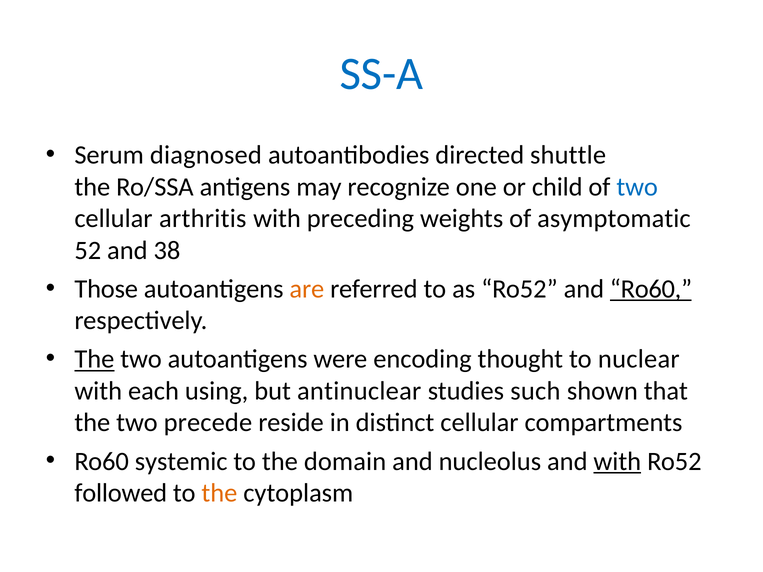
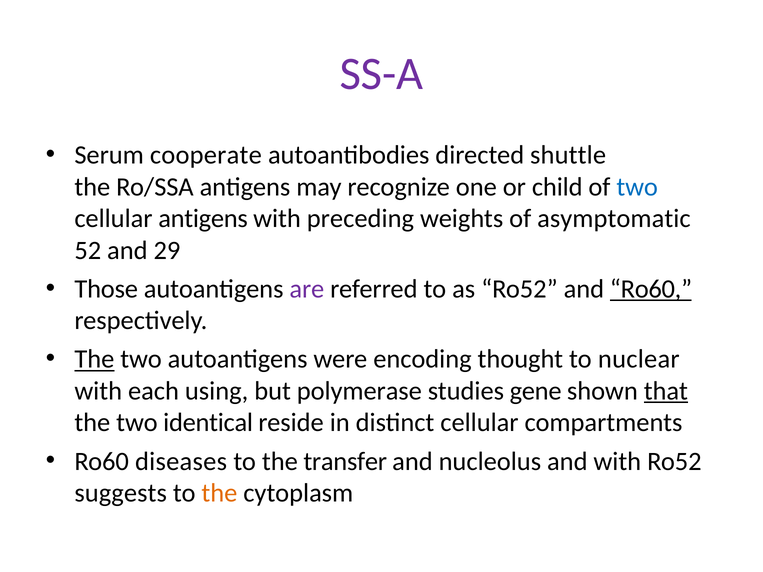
SS-A colour: blue -> purple
diagnosed: diagnosed -> cooperate
cellular arthritis: arthritis -> antigens
38: 38 -> 29
are colour: orange -> purple
antinuclear: antinuclear -> polymerase
such: such -> gene
that underline: none -> present
precede: precede -> identical
systemic: systemic -> diseases
domain: domain -> transfer
with at (617, 461) underline: present -> none
followed: followed -> suggests
